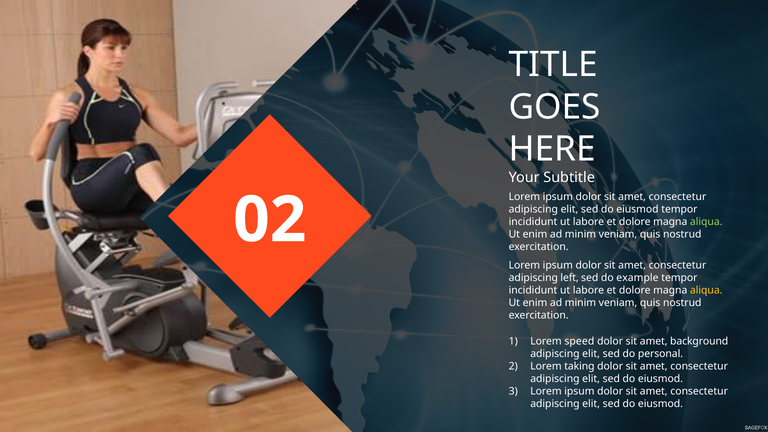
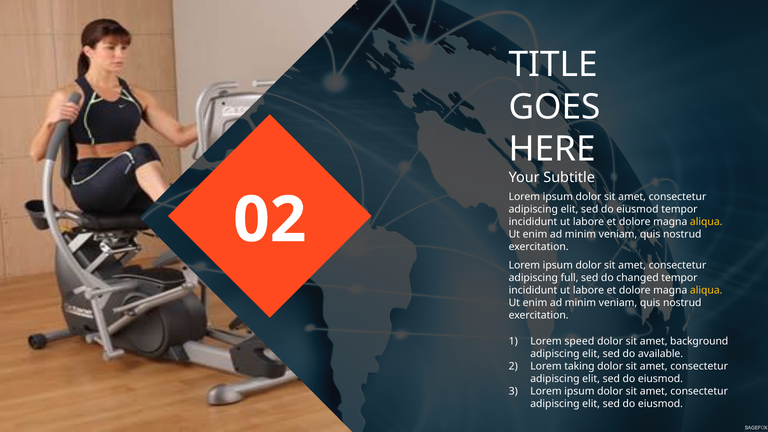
aliqua at (706, 222) colour: light green -> yellow
left: left -> full
example: example -> changed
personal: personal -> available
